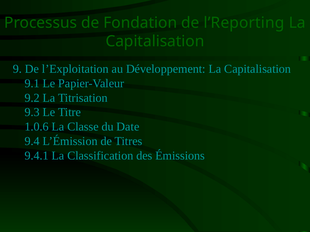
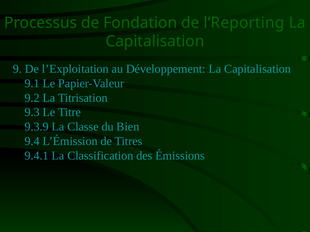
1.0.6: 1.0.6 -> 9.3.9
Date: Date -> Bien
